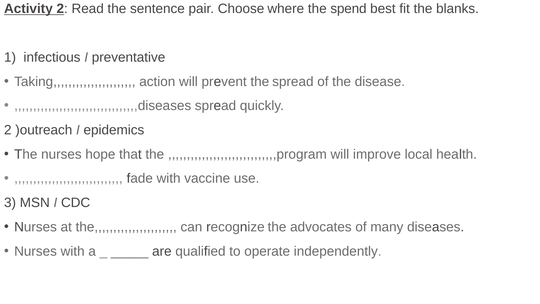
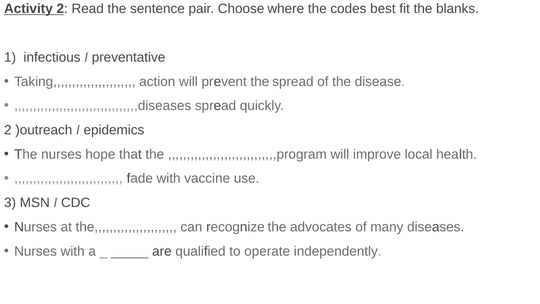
spend: spend -> codes
